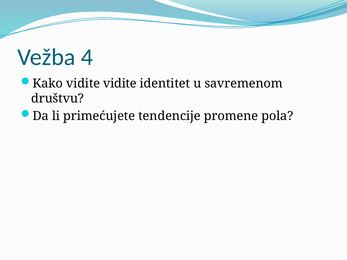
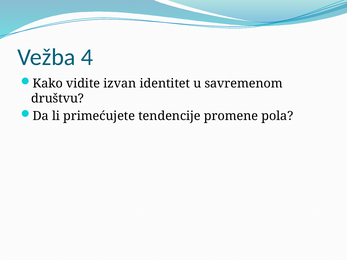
vidite vidite: vidite -> izvan
